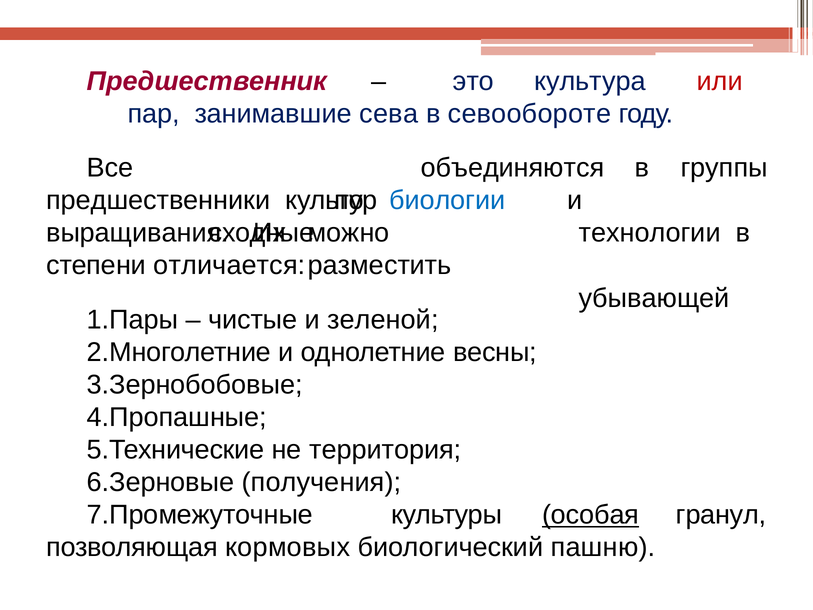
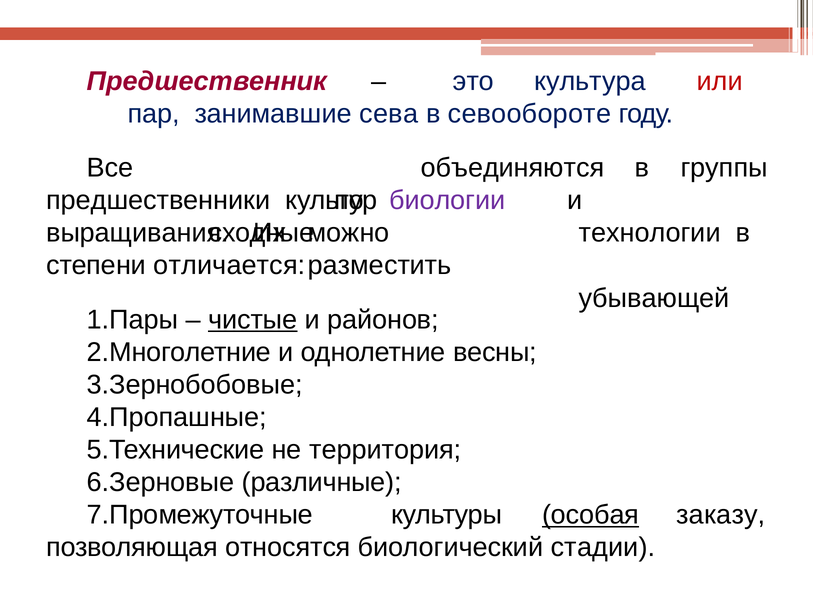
биологии colour: blue -> purple
чистые underline: none -> present
зеленой: зеленой -> районов
получения: получения -> различные
гранул: гранул -> заказу
кормовых: кормовых -> относятся
пашню: пашню -> стадии
